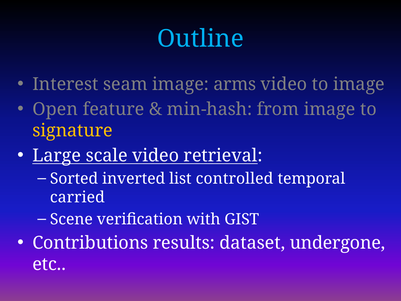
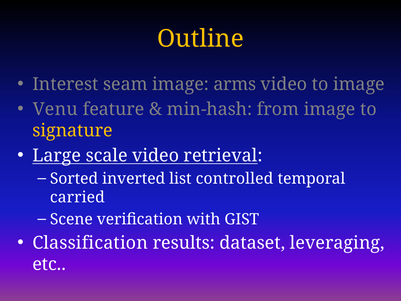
Outline colour: light blue -> yellow
Open: Open -> Venu
Contributions: Contributions -> Classification
undergone: undergone -> leveraging
